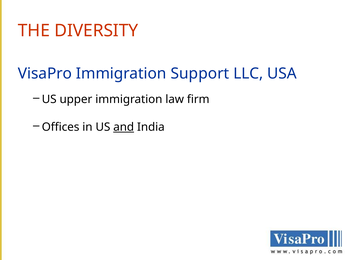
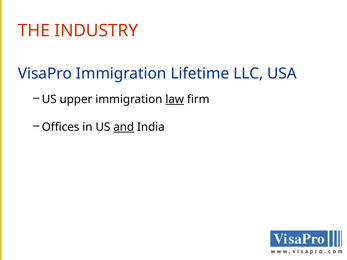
DIVERSITY: DIVERSITY -> INDUSTRY
Support: Support -> Lifetime
law underline: none -> present
